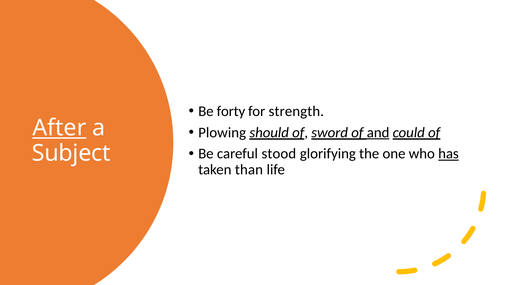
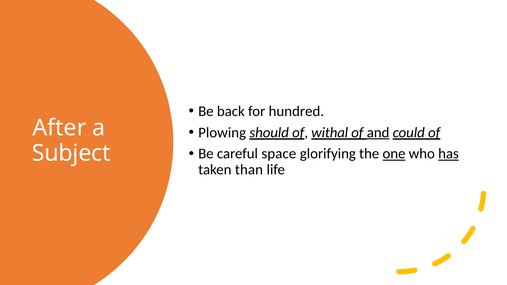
forty: forty -> back
strength: strength -> hundred
After underline: present -> none
sword: sword -> withal
stood: stood -> space
one underline: none -> present
